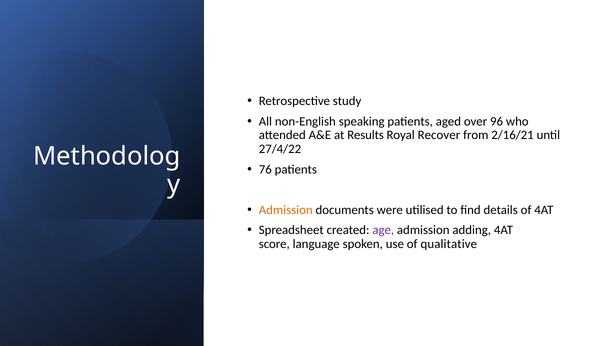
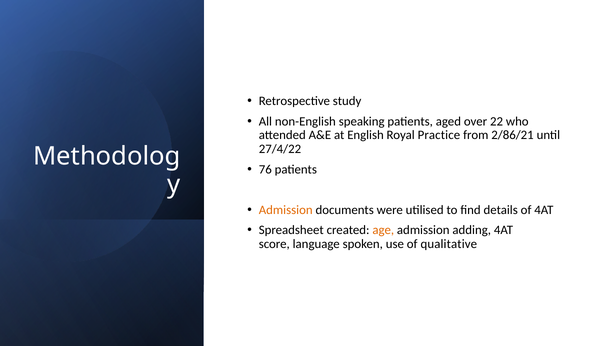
96: 96 -> 22
Results: Results -> English
Recover: Recover -> Practice
2/16/21: 2/16/21 -> 2/86/21
age colour: purple -> orange
